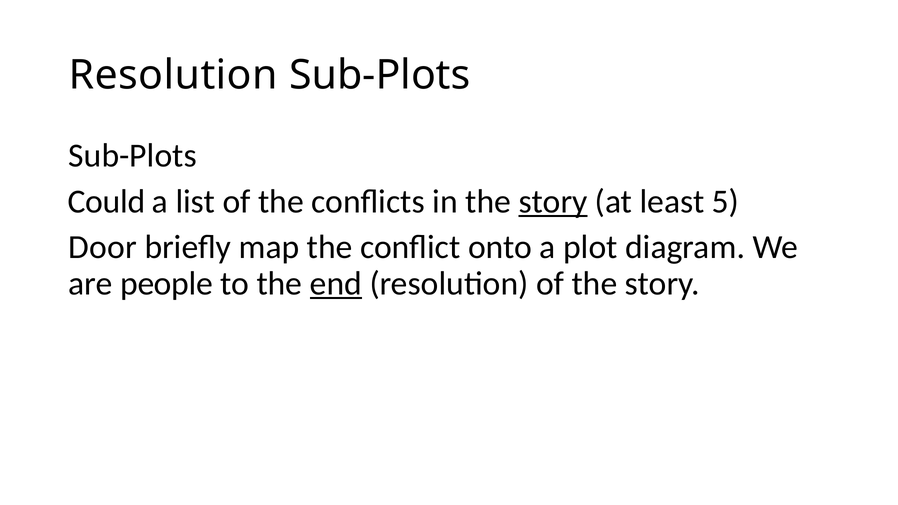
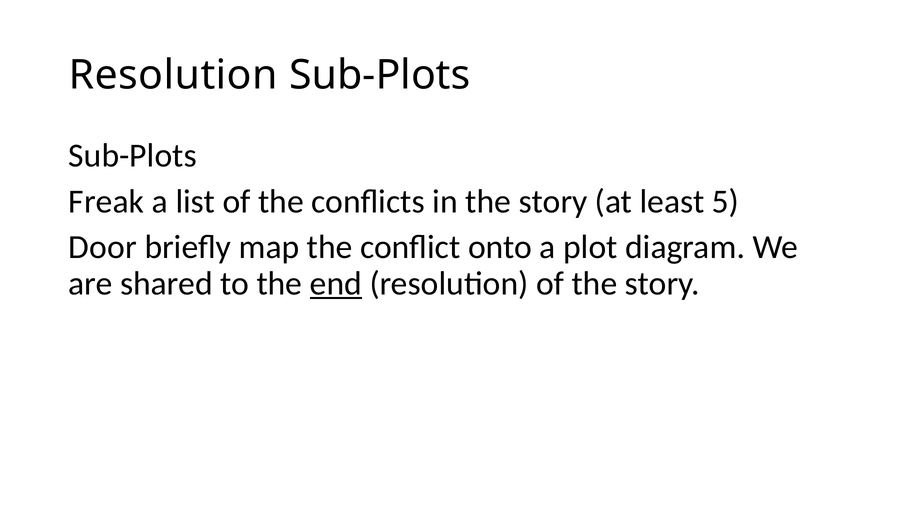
Could: Could -> Freak
story at (553, 202) underline: present -> none
people: people -> shared
